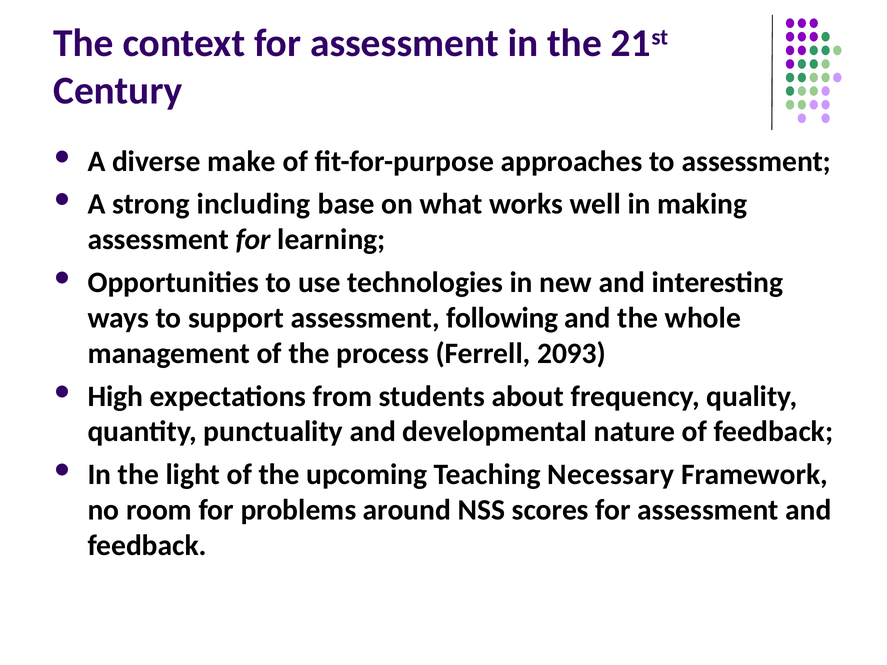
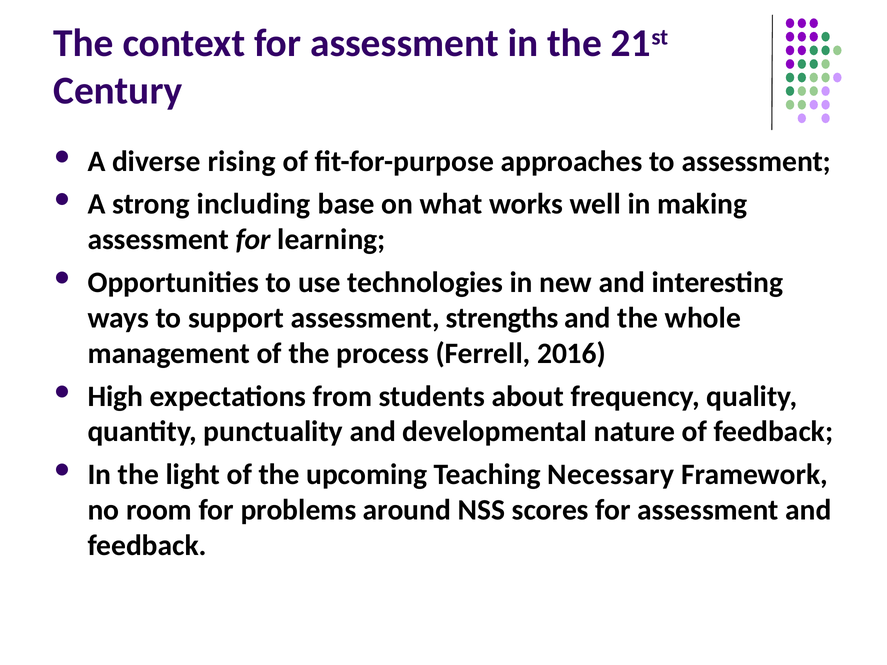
make: make -> rising
following: following -> strengths
2093: 2093 -> 2016
